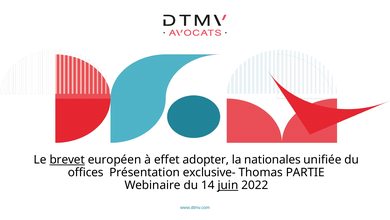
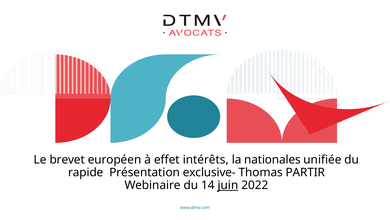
brevet underline: present -> none
adopter: adopter -> intérêts
offices: offices -> rapide
PARTIE: PARTIE -> PARTIR
